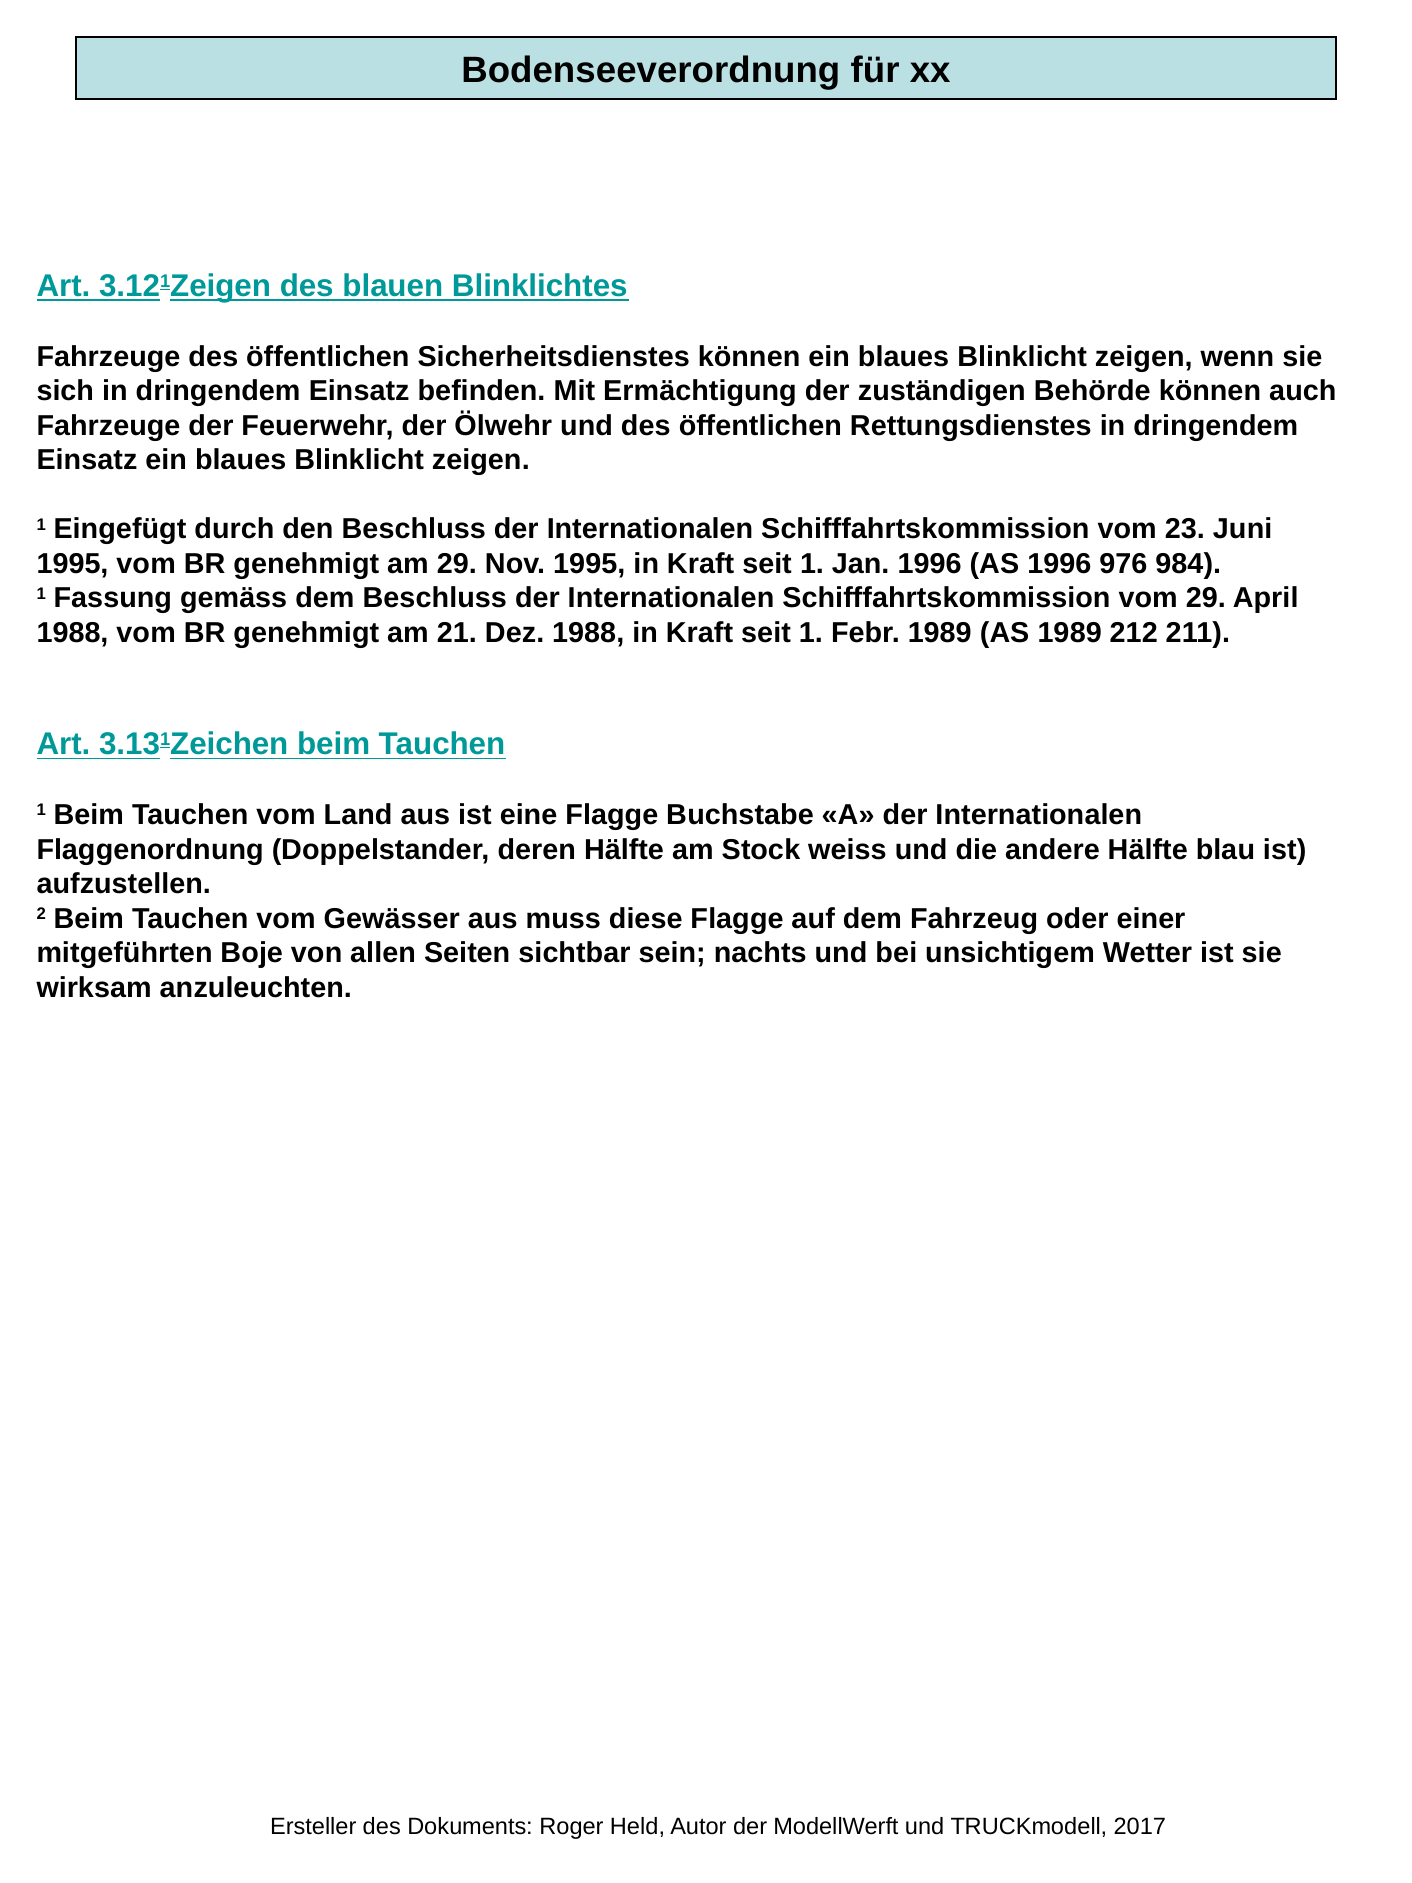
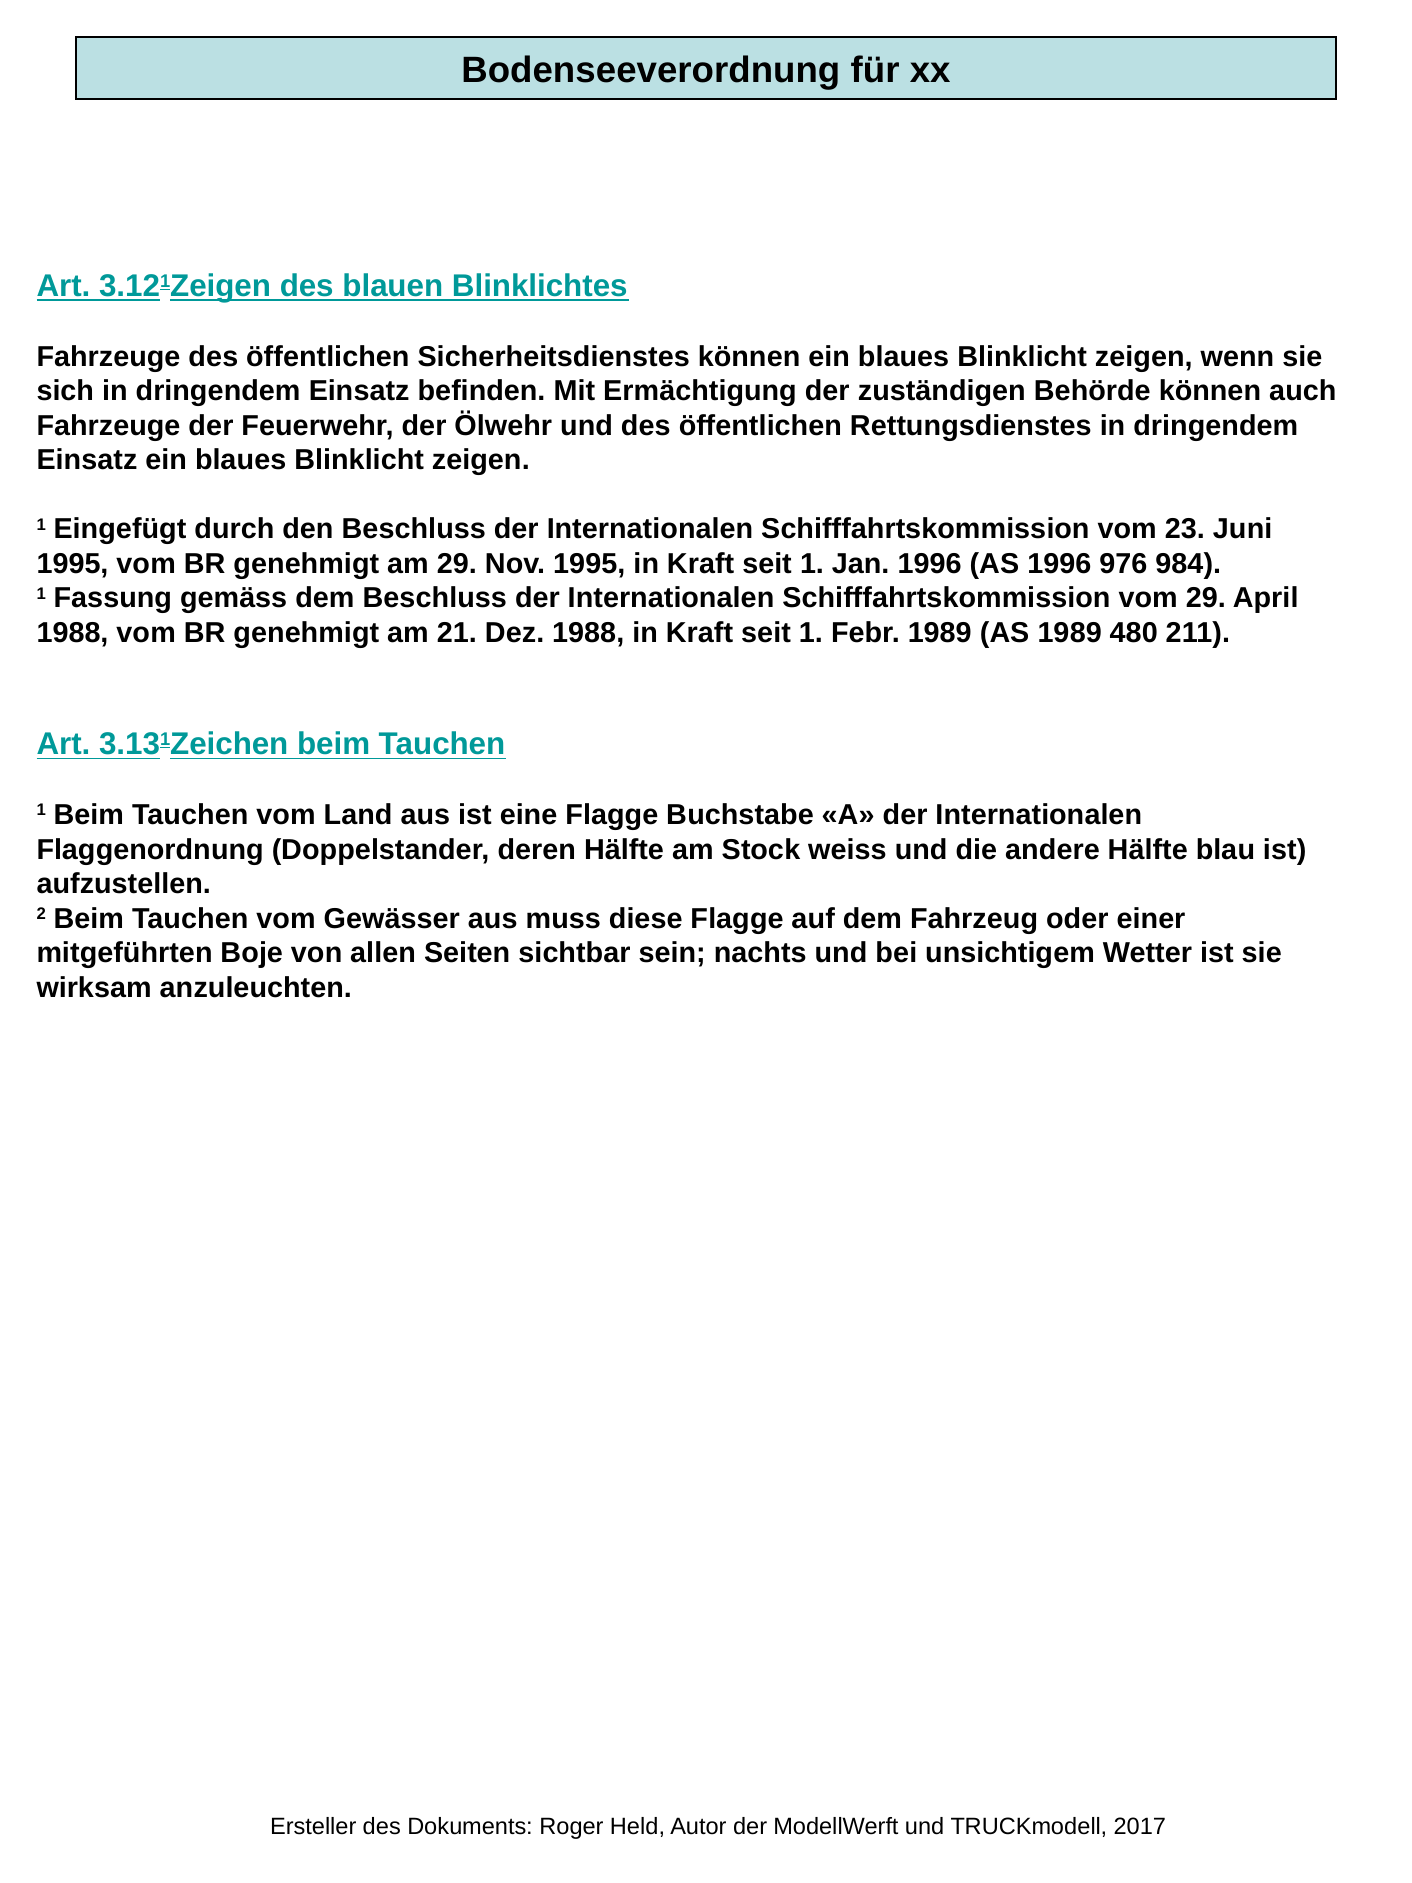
212: 212 -> 480
